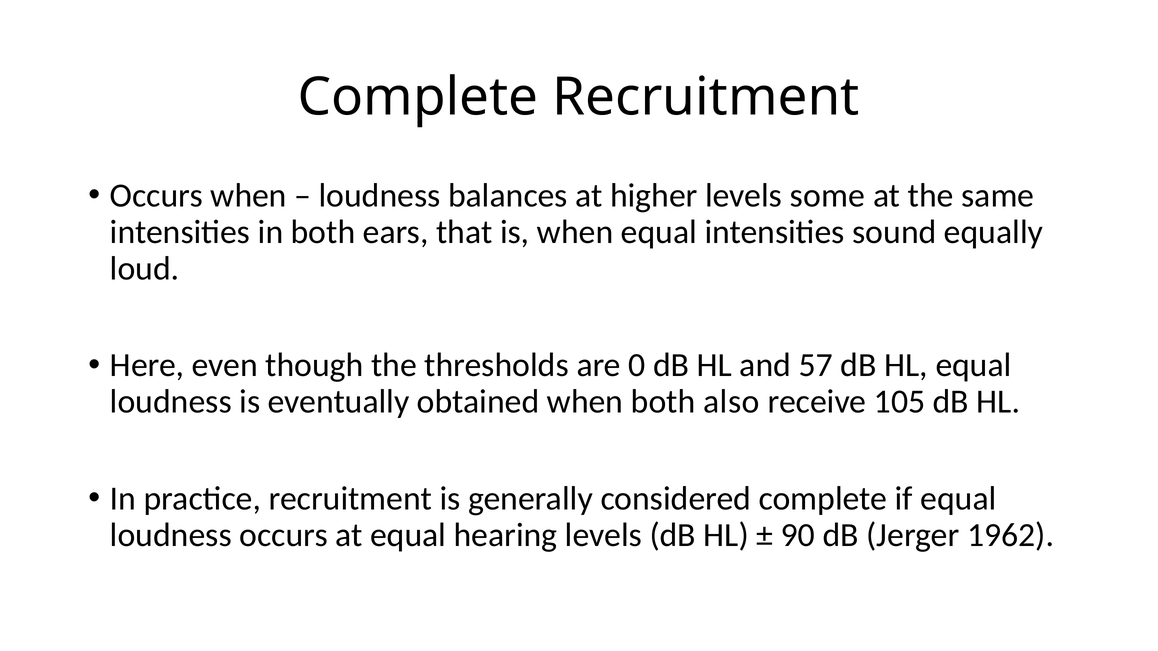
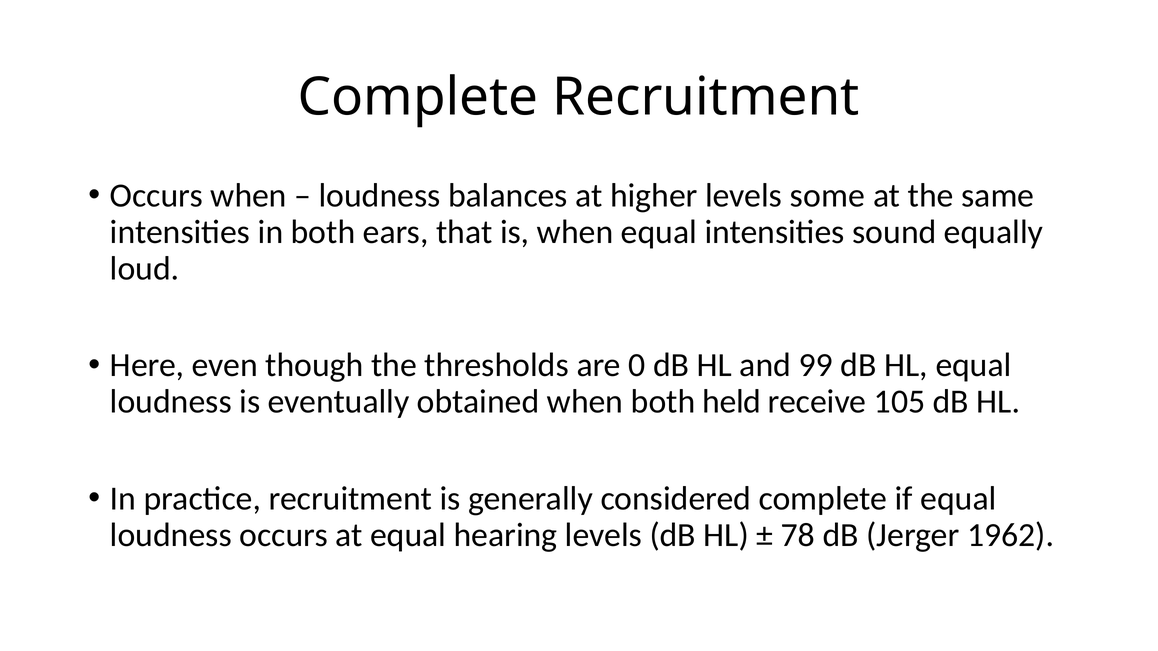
57: 57 -> 99
also: also -> held
90: 90 -> 78
